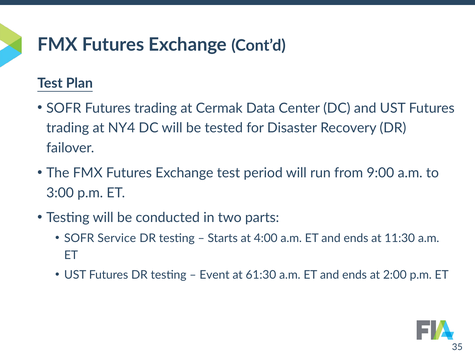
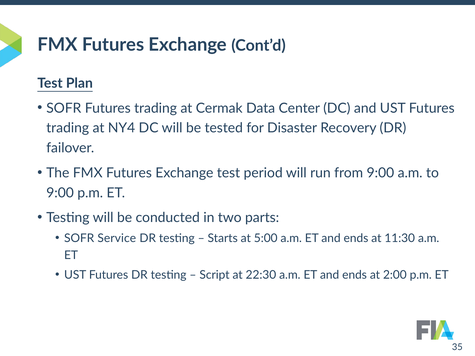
3:00 at (60, 193): 3:00 -> 9:00
4:00: 4:00 -> 5:00
Event: Event -> Script
61:30: 61:30 -> 22:30
